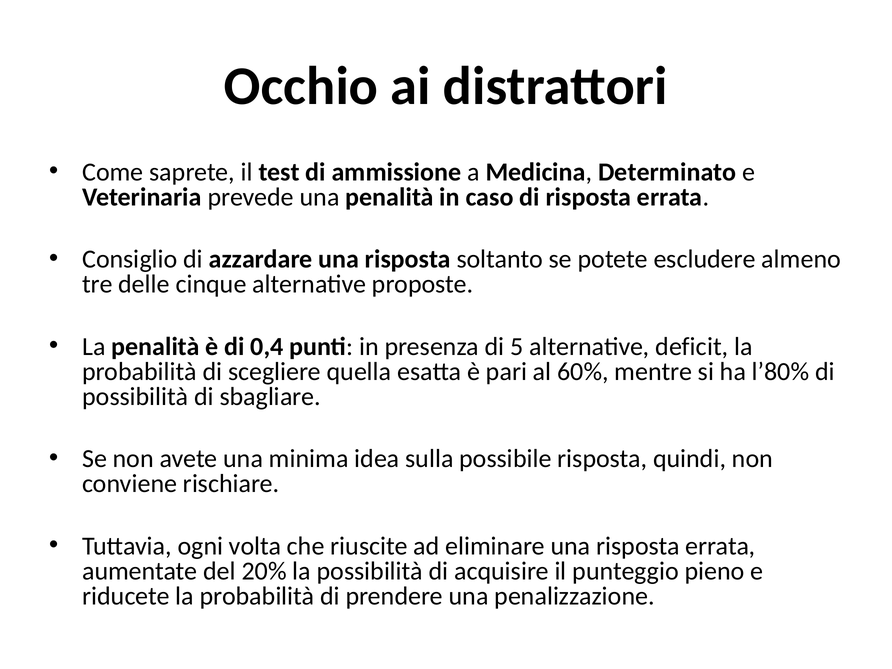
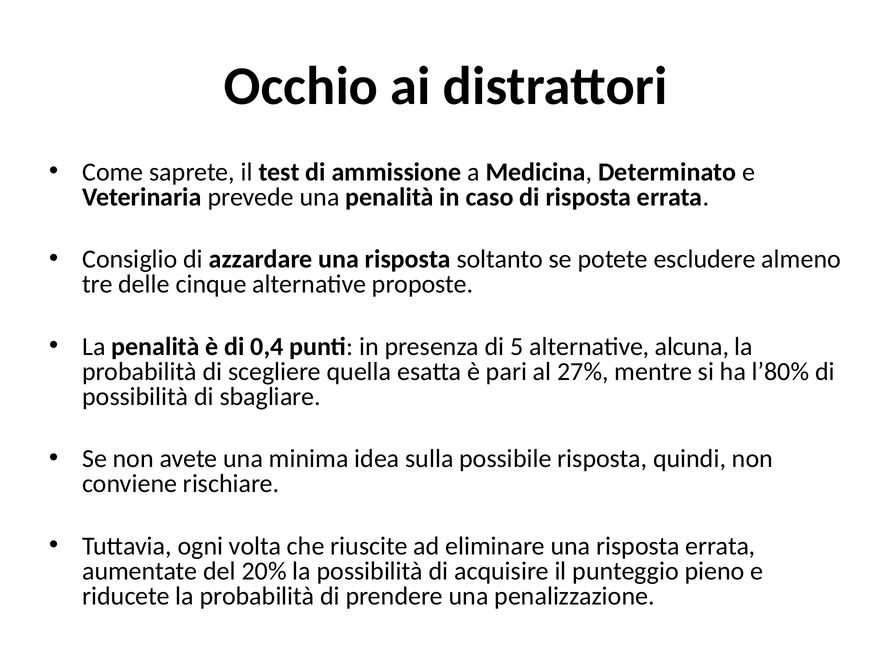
deficit: deficit -> alcuna
60%: 60% -> 27%
